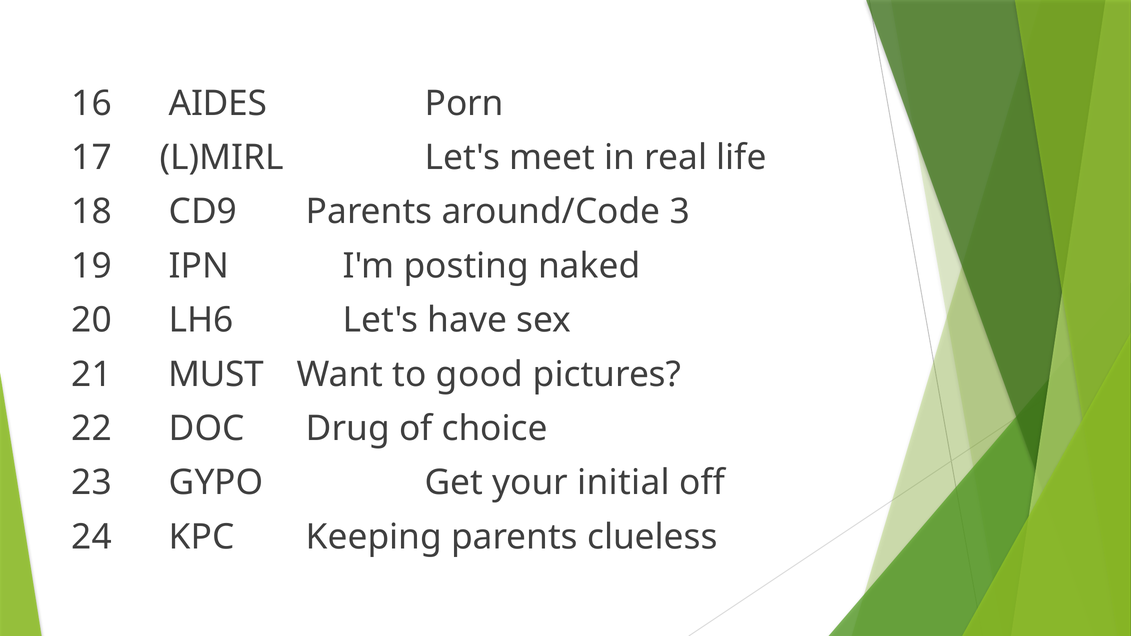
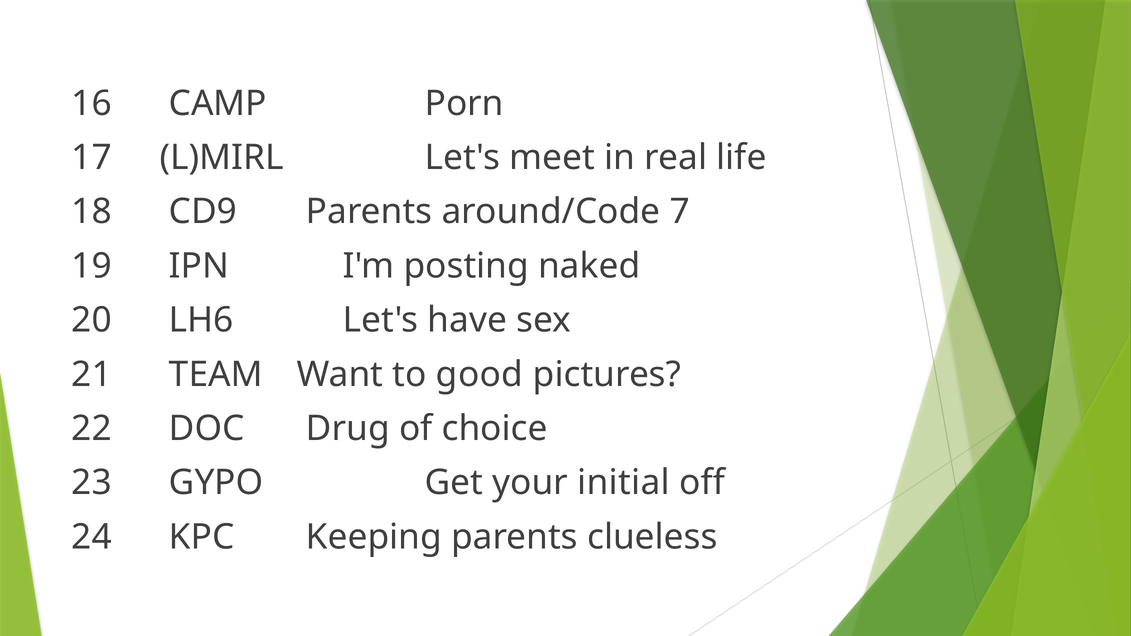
AIDES: AIDES -> CAMP
3: 3 -> 7
MUST: MUST -> TEAM
